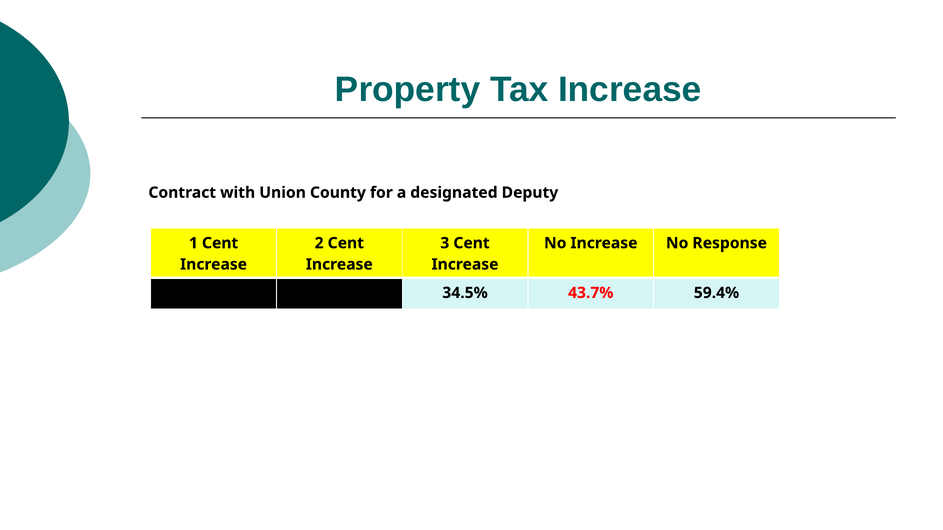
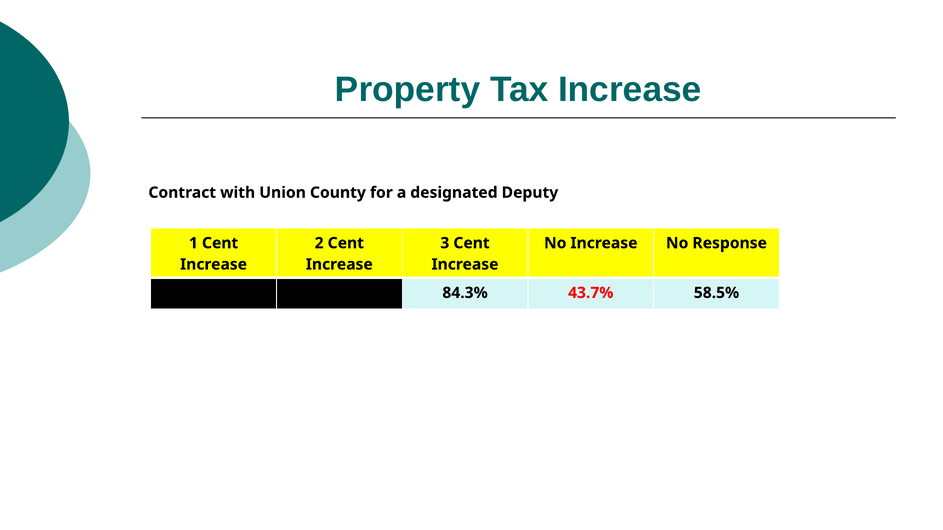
34.5%: 34.5% -> 84.3%
59.4%: 59.4% -> 58.5%
